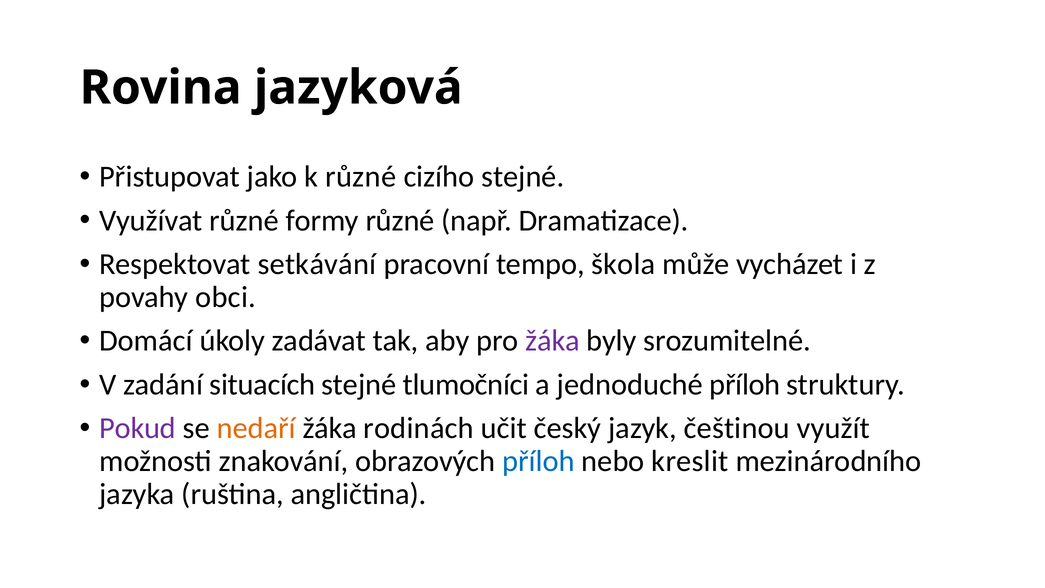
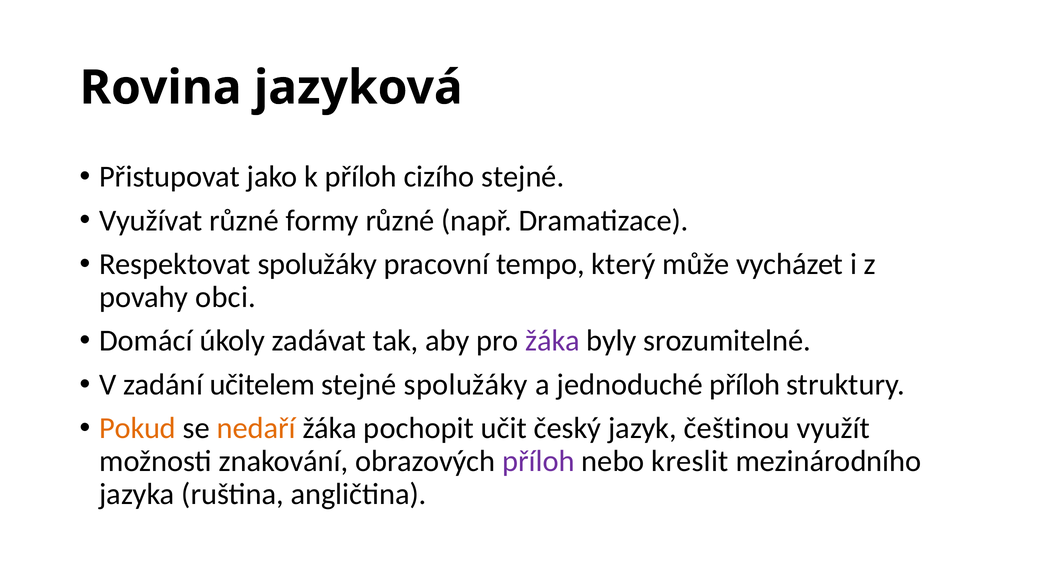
k různé: různé -> příloh
Respektovat setkávání: setkávání -> spolužáky
škola: škola -> který
situacích: situacích -> učitelem
stejné tlumočníci: tlumočníci -> spolužáky
Pokud colour: purple -> orange
rodinách: rodinách -> pochopit
příloh at (538, 461) colour: blue -> purple
